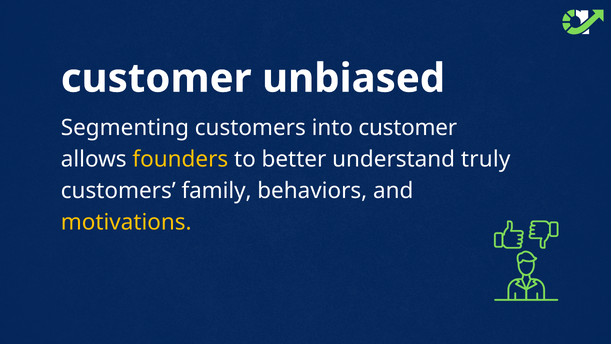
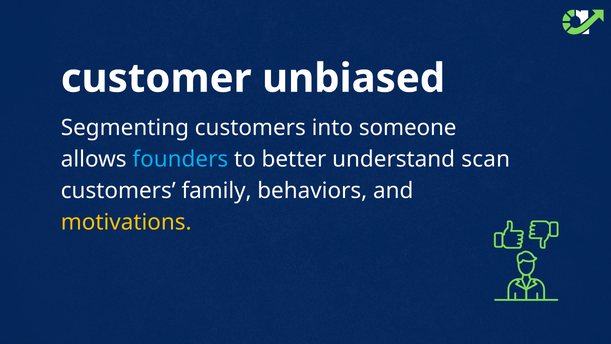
into customer: customer -> someone
founders colour: yellow -> light blue
truly: truly -> scan
